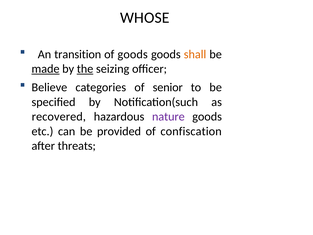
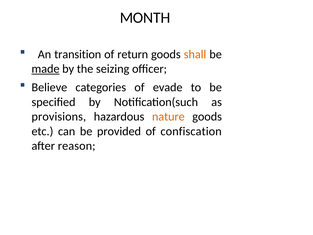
WHOSE: WHOSE -> MONTH
of goods: goods -> return
the underline: present -> none
senior: senior -> evade
recovered: recovered -> provisions
nature colour: purple -> orange
threats: threats -> reason
